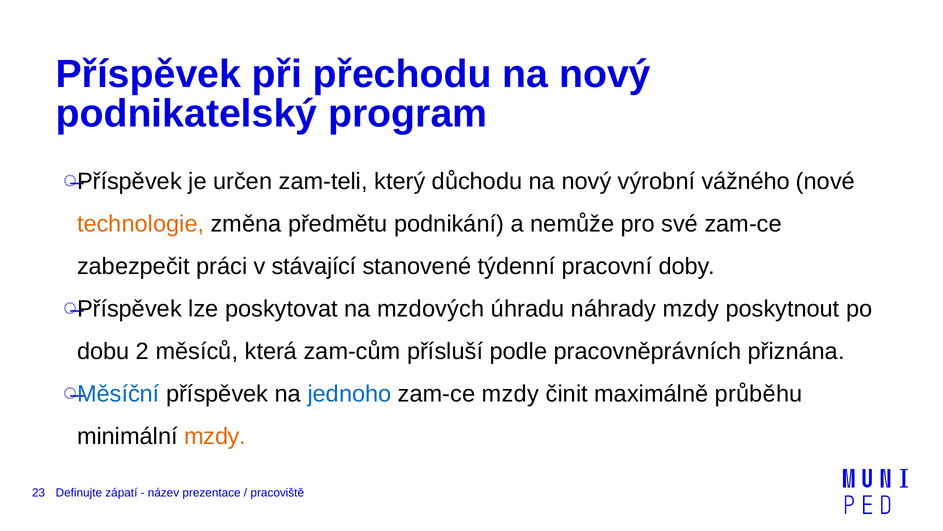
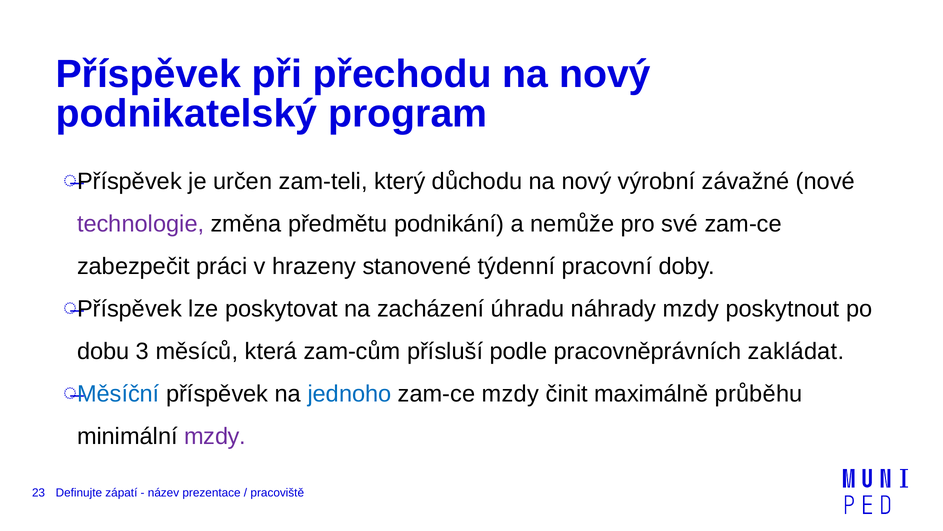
vážného: vážného -> závažné
technologie colour: orange -> purple
stávající: stávající -> hrazeny
mzdových: mzdových -> zacházení
2: 2 -> 3
přiznána: přiznána -> zakládat
mzdy at (215, 436) colour: orange -> purple
